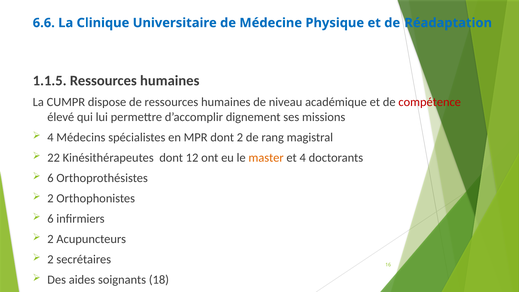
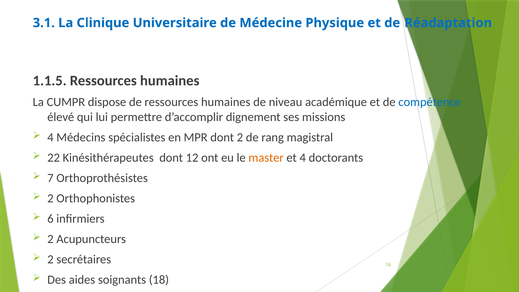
6.6: 6.6 -> 3.1
compétence colour: red -> blue
6 at (50, 178): 6 -> 7
